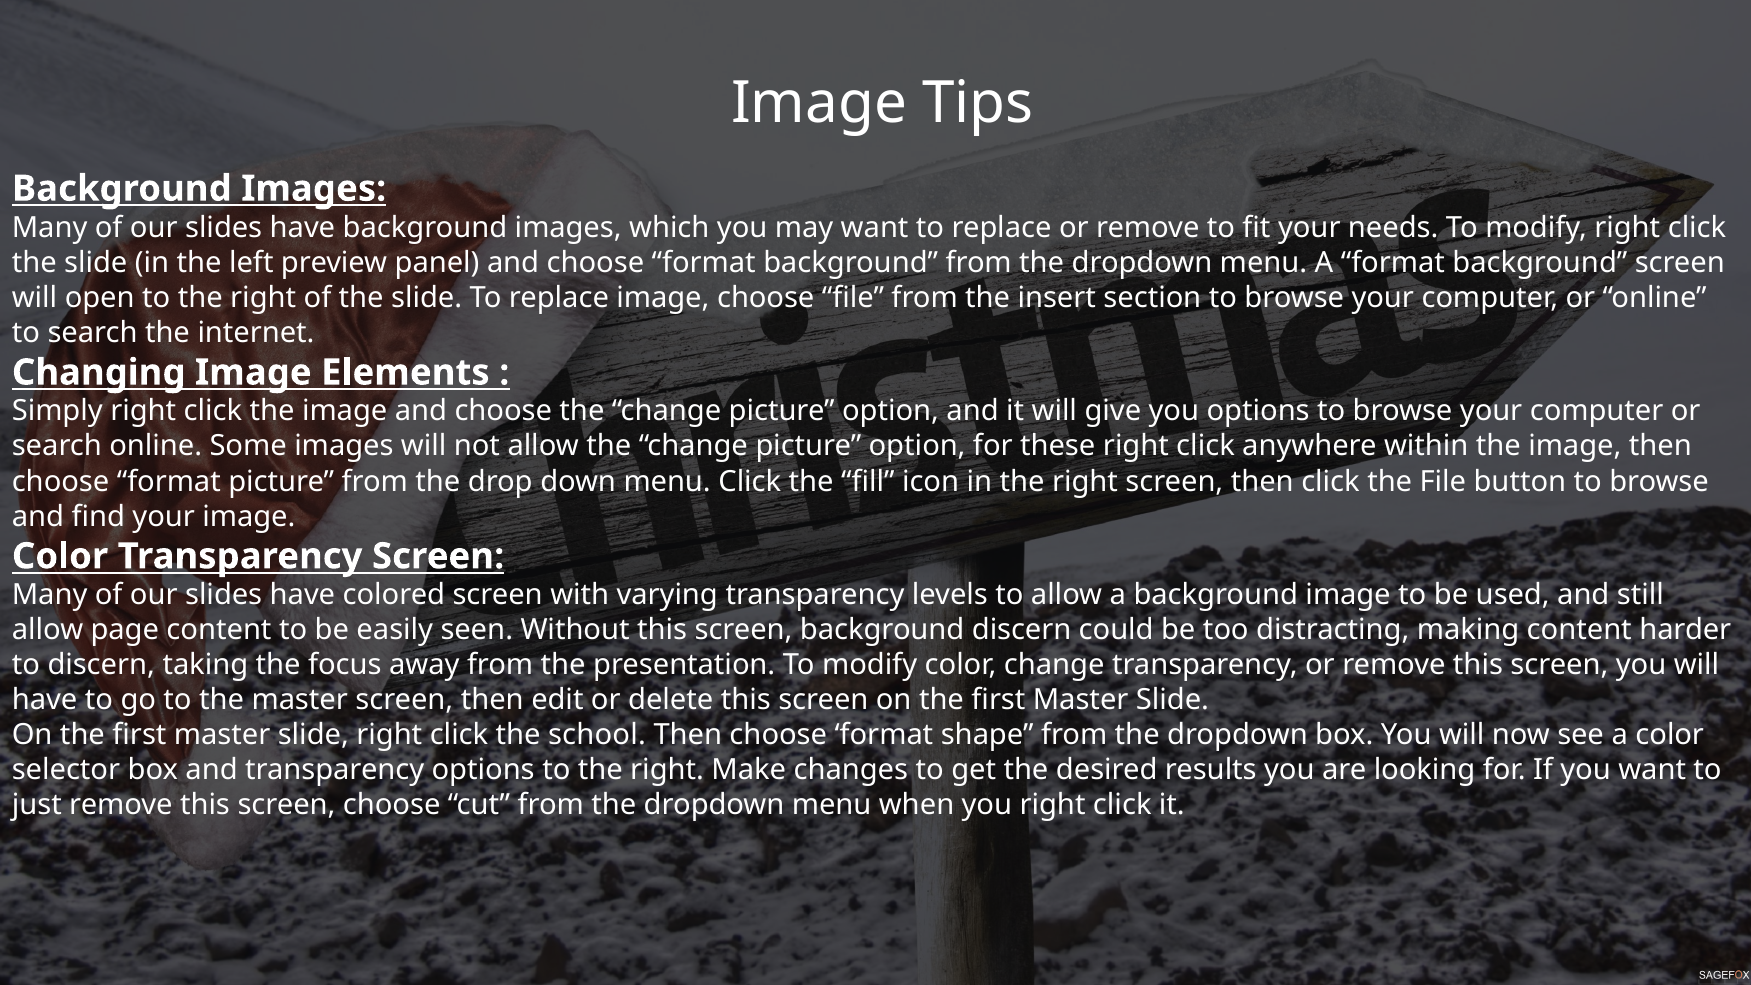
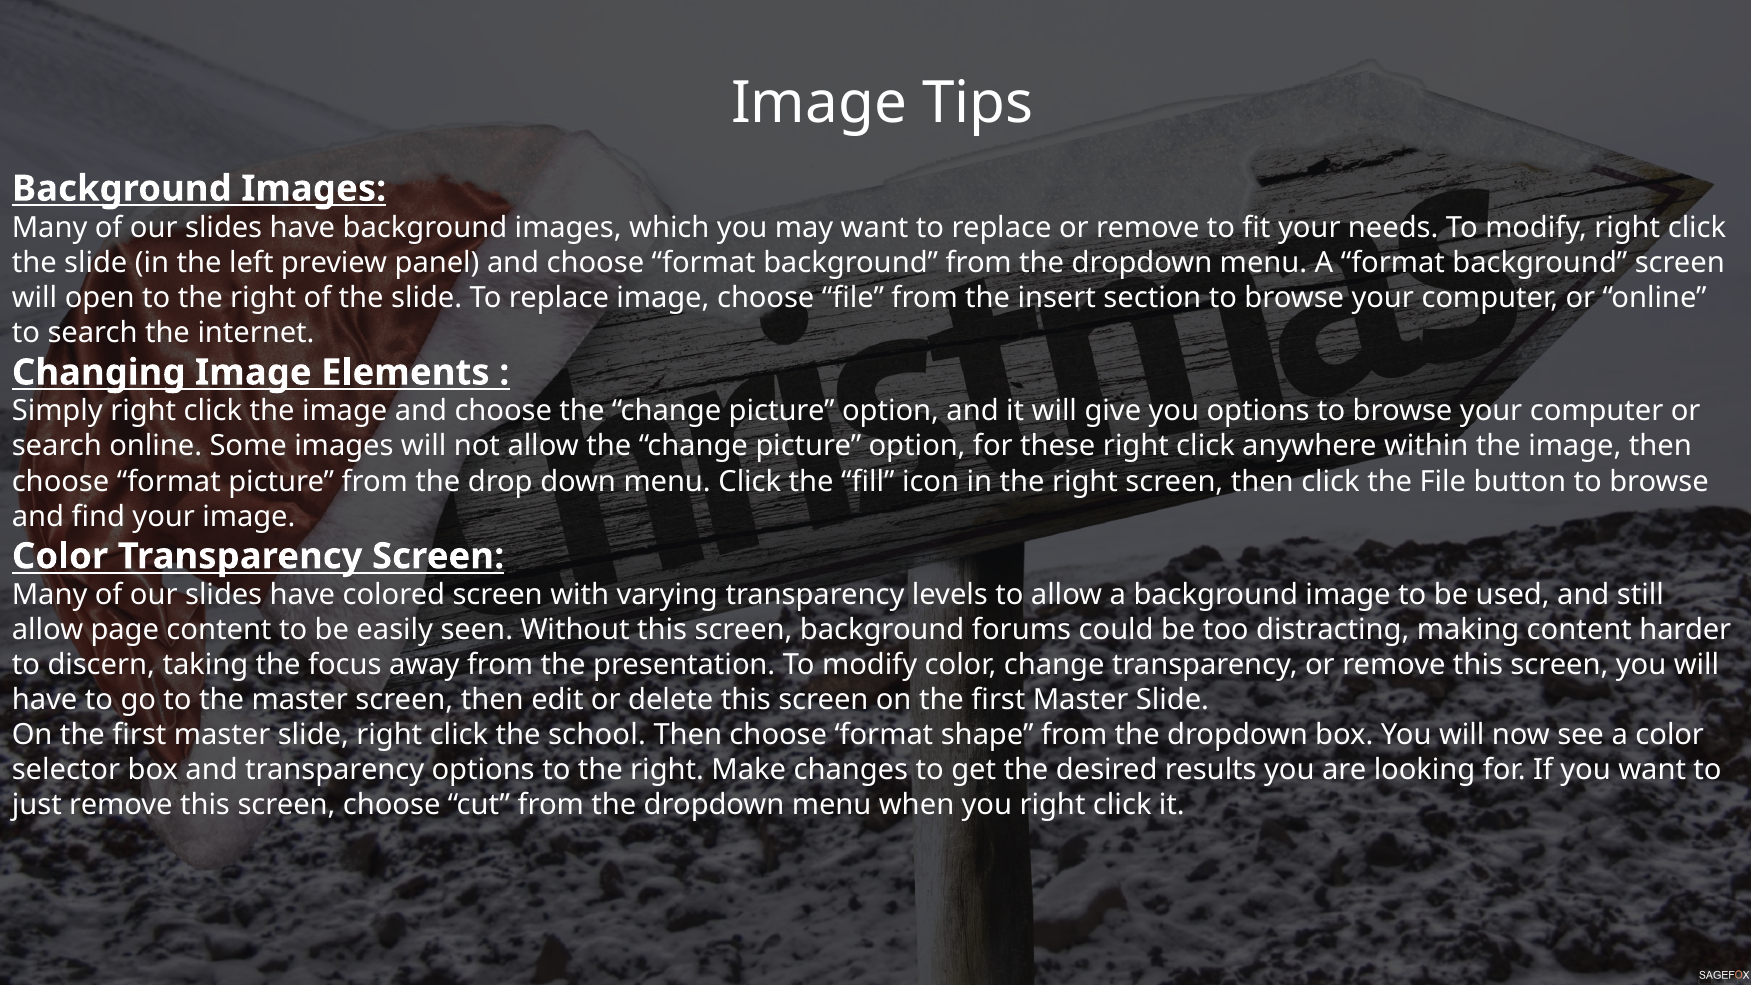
background discern: discern -> forums
